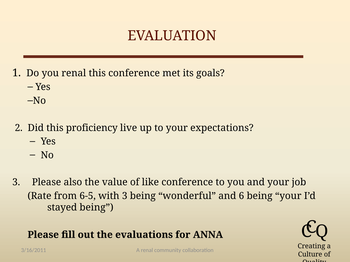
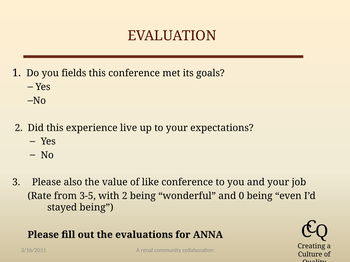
you renal: renal -> fields
proficiency: proficiency -> experience
6-5: 6-5 -> 3-5
with 3: 3 -> 2
6: 6 -> 0
being your: your -> even
